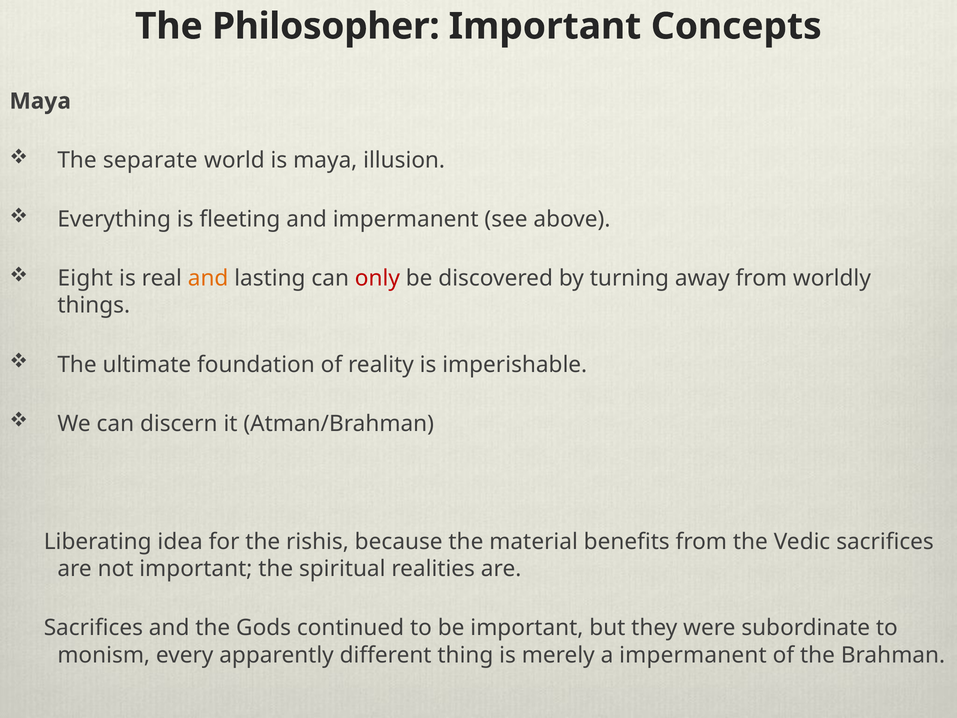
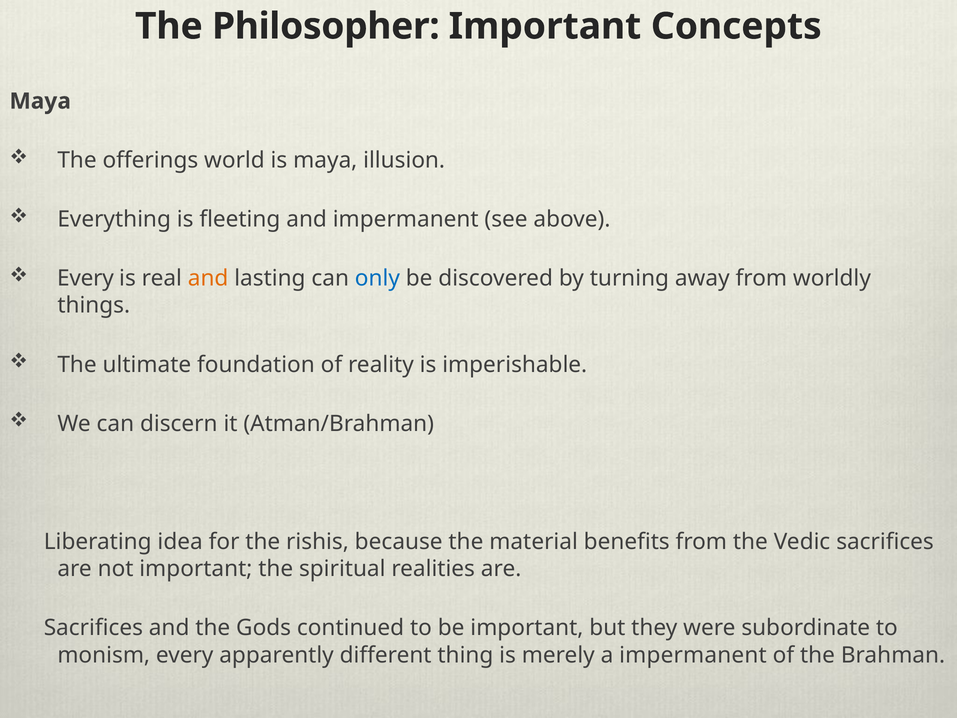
separate: separate -> offerings
Eight at (85, 278): Eight -> Every
only colour: red -> blue
